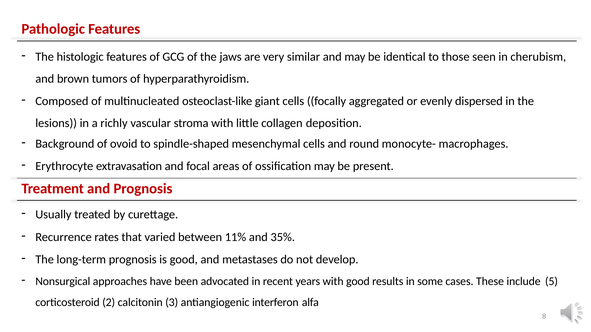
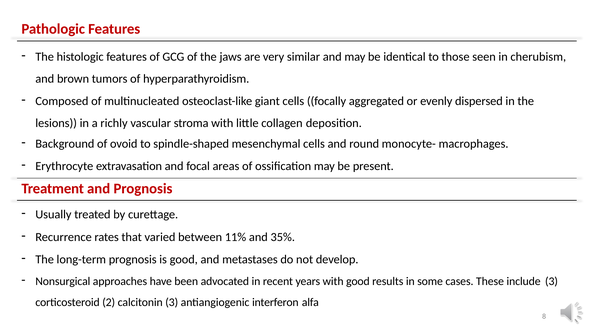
include 5: 5 -> 3
